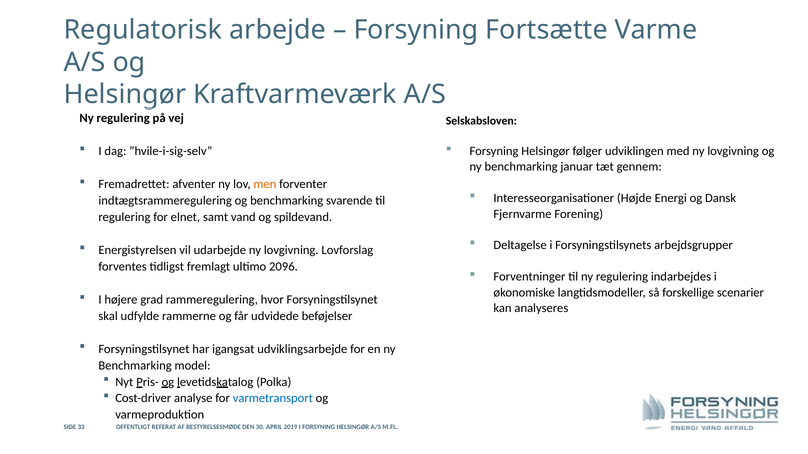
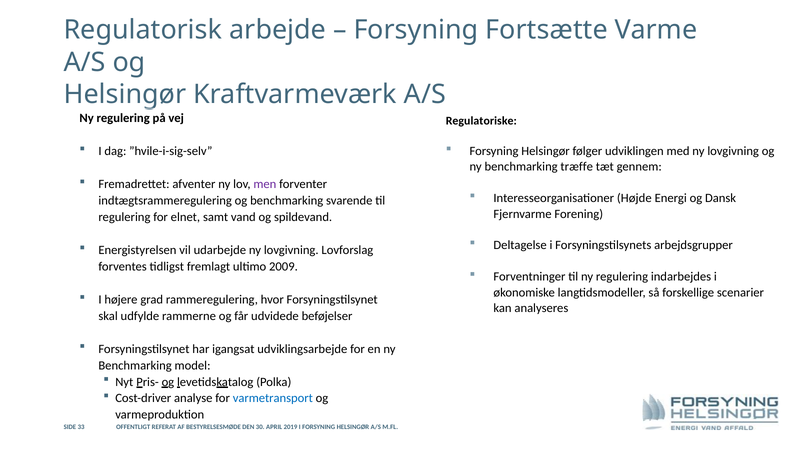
Selskabsloven: Selskabsloven -> Regulatoriske
januar: januar -> træffe
men colour: orange -> purple
2096: 2096 -> 2009
